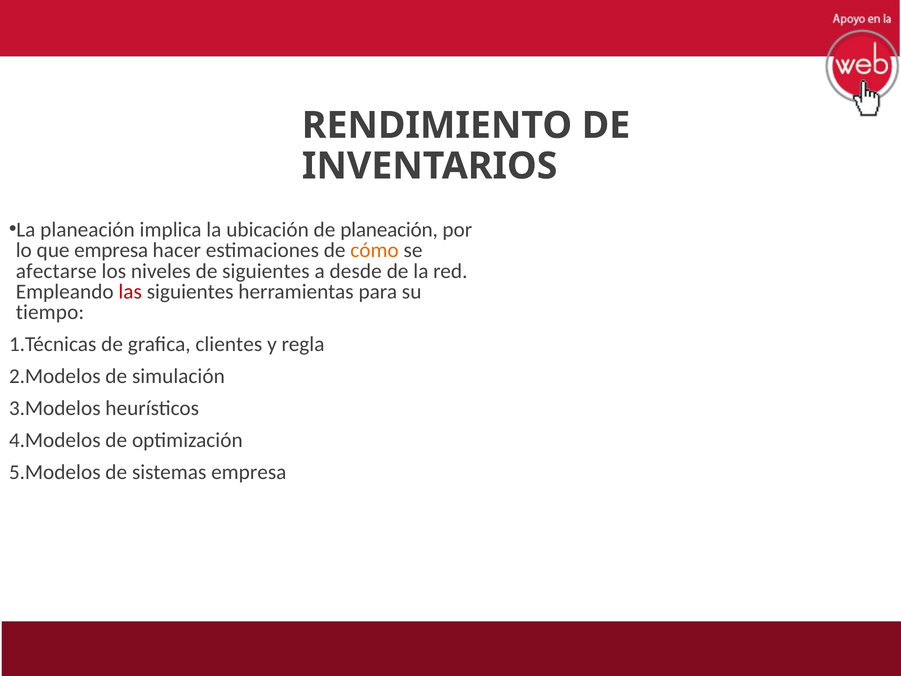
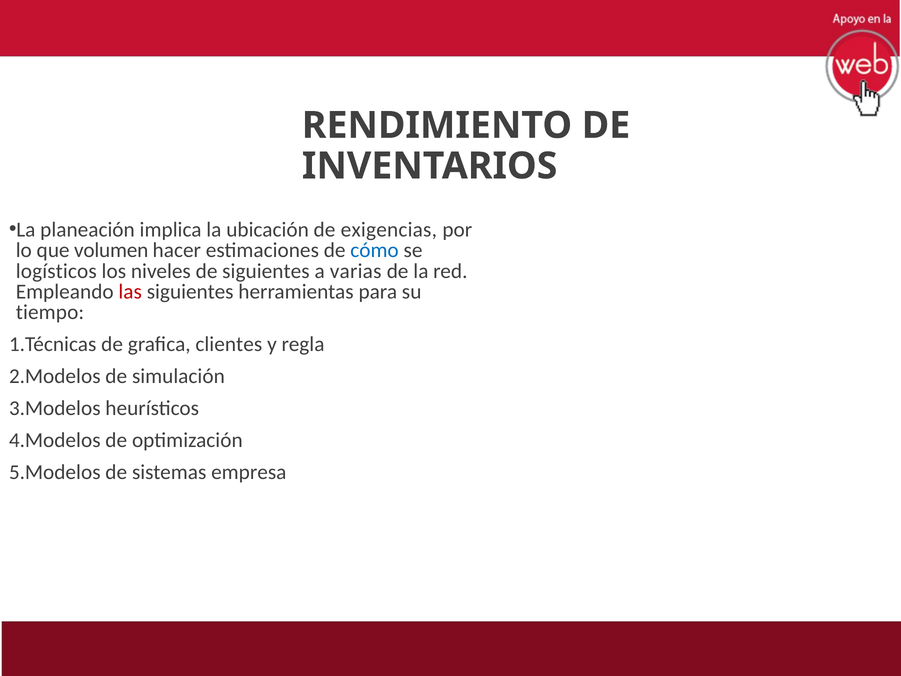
de planeación: planeación -> exigencias
que empresa: empresa -> volumen
cómo colour: orange -> blue
afectarse: afectarse -> logísticos
desde: desde -> varias
